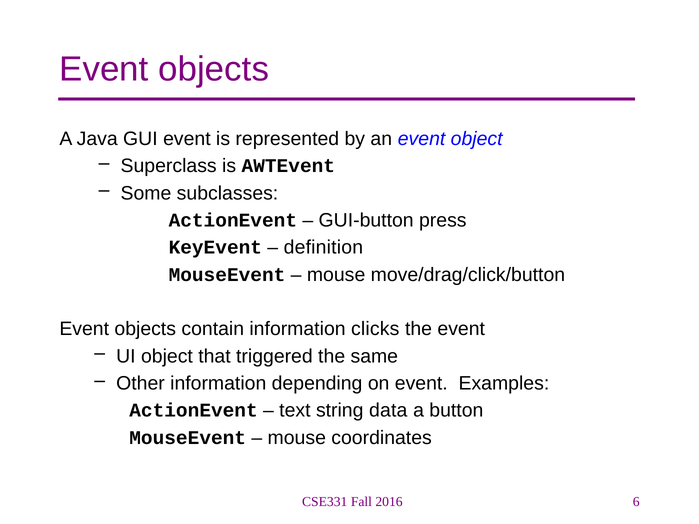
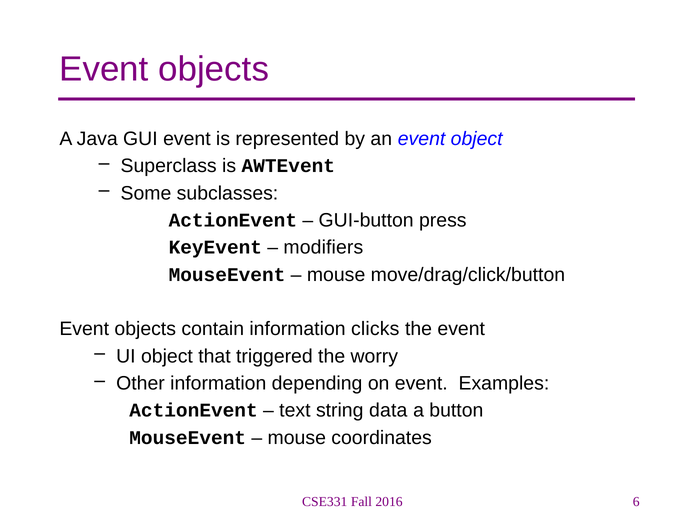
definition: definition -> modifiers
same: same -> worry
